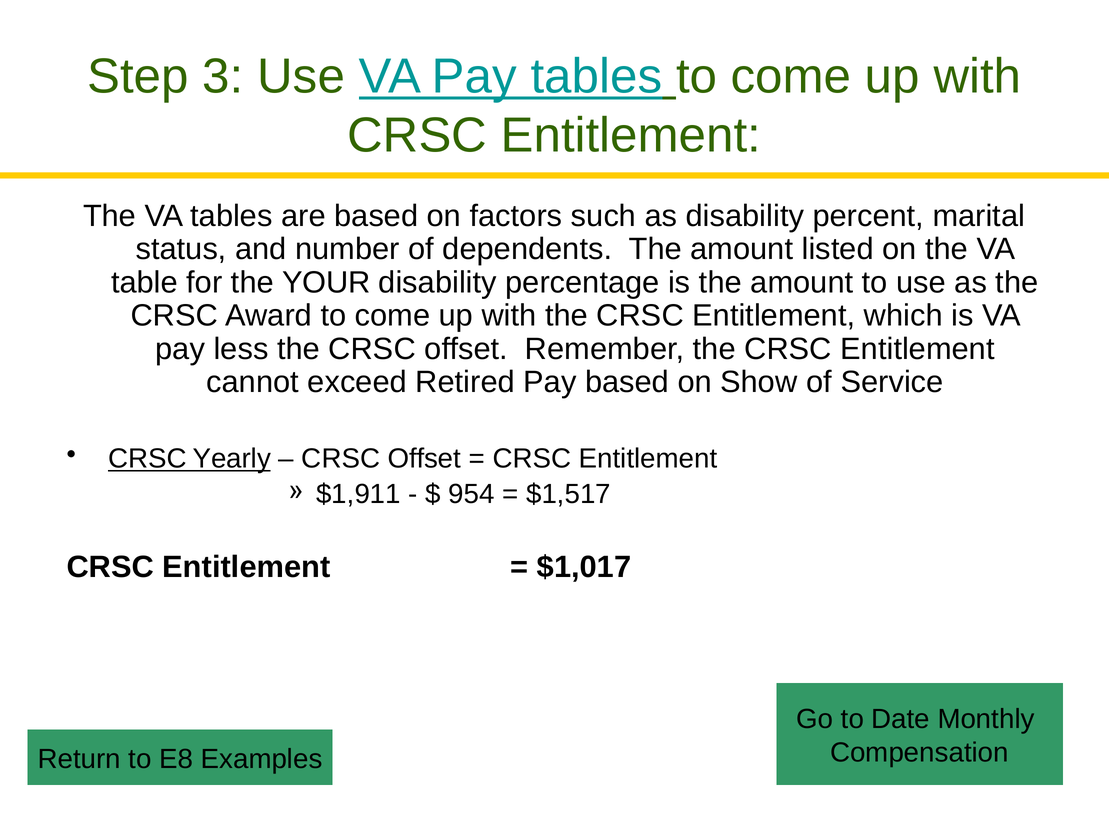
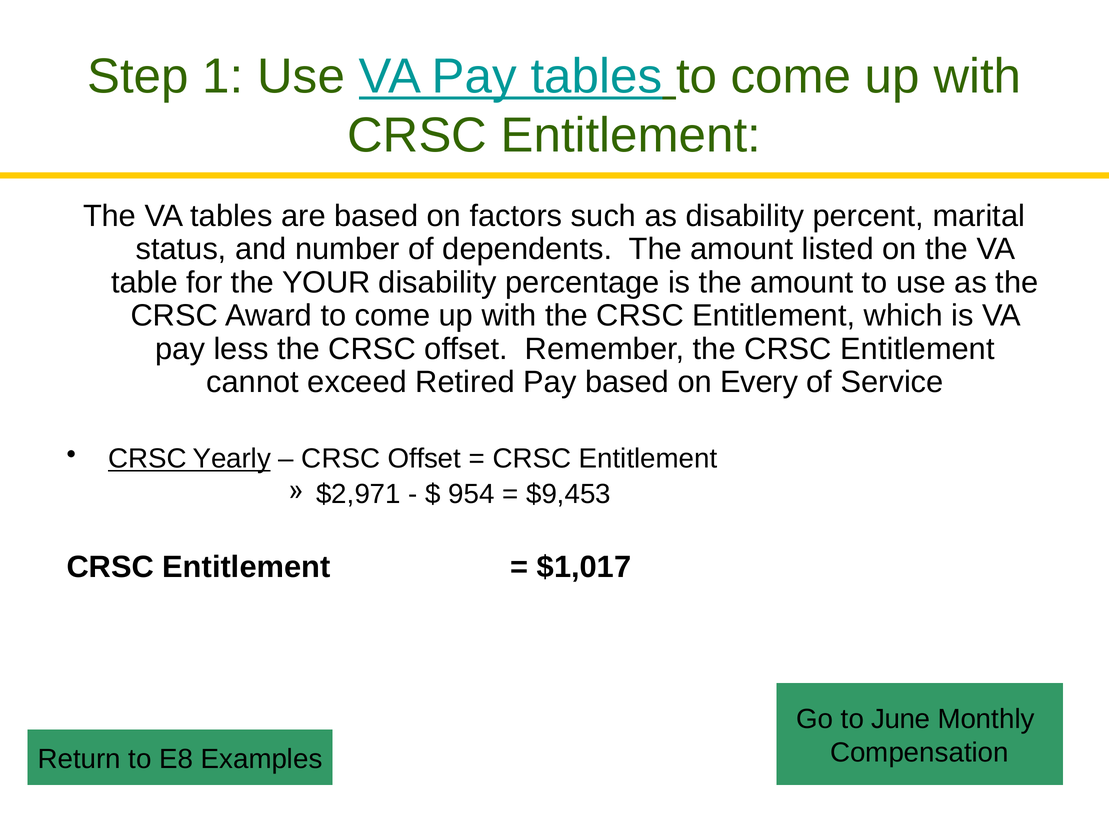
3: 3 -> 1
Show: Show -> Every
$1,911: $1,911 -> $2,971
$1,517: $1,517 -> $9,453
Date: Date -> June
